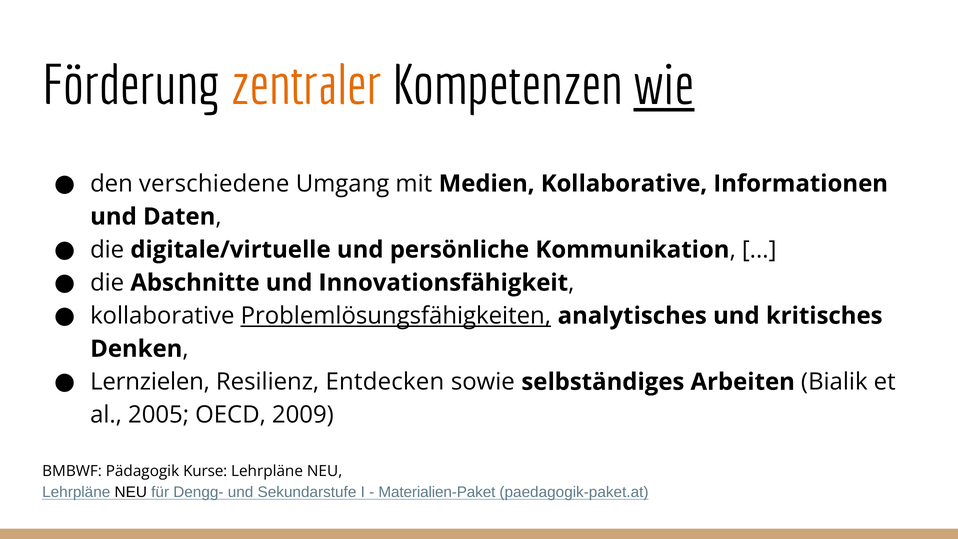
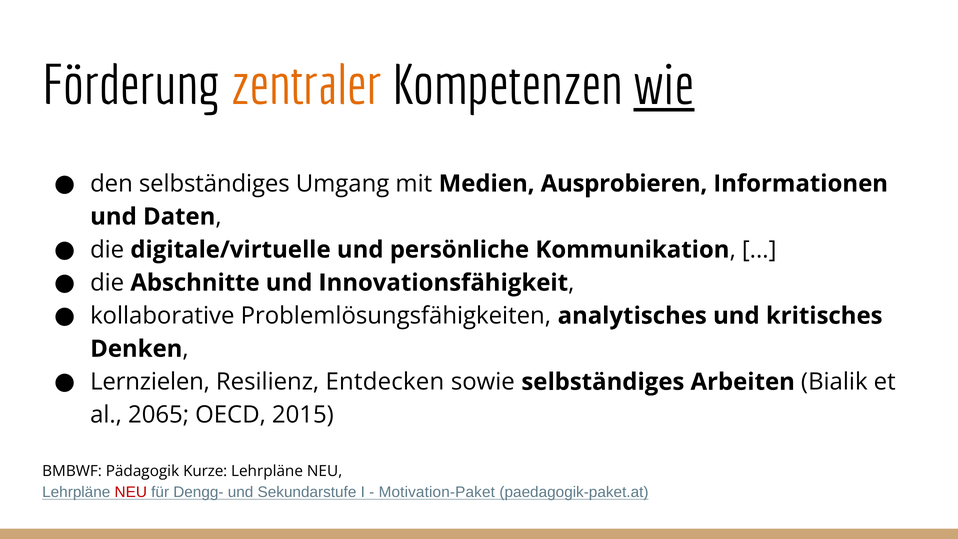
den verschiedene: verschiedene -> selbständiges
Medien Kollaborative: Kollaborative -> Ausprobieren
Problemlösungsfähigkeiten underline: present -> none
2005: 2005 -> 2065
2009: 2009 -> 2015
Kurse: Kurse -> Kurze
NEU at (131, 492) colour: black -> red
Materialien-Paket: Materialien-Paket -> Motivation-Paket
